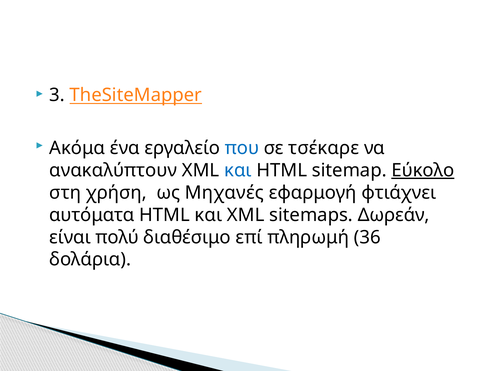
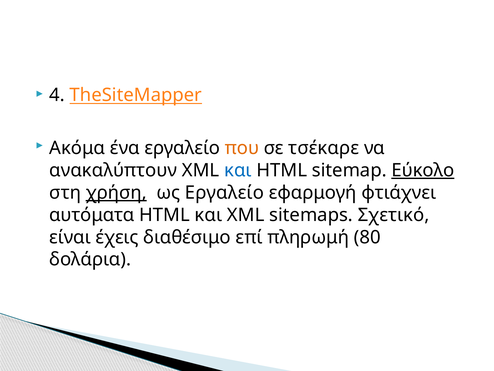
3: 3 -> 4
που colour: blue -> orange
χρήση underline: none -> present
ως Μηχανές: Μηχανές -> Εργαλείο
Δωρεάν: Δωρεάν -> Σχετικό
πολύ: πολύ -> έχεις
36: 36 -> 80
